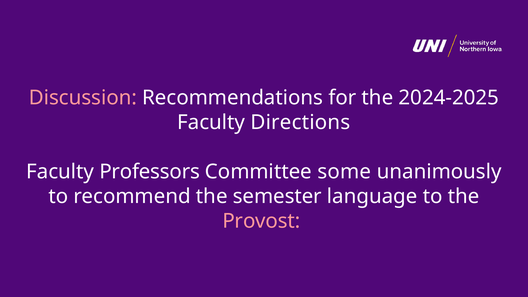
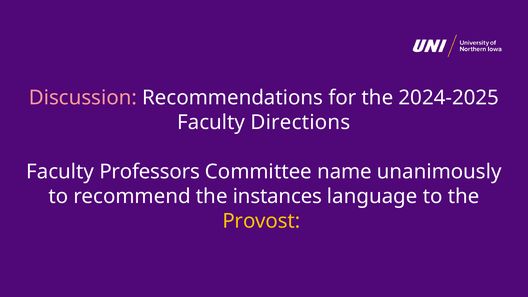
some: some -> name
semester: semester -> instances
Provost colour: pink -> yellow
